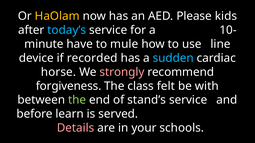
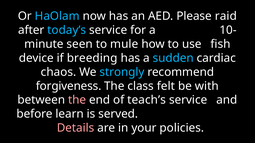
HaOlam colour: yellow -> light blue
kids: kids -> raid
have: have -> seen
line: line -> fish
recorded: recorded -> breeding
horse: horse -> chaos
strongly colour: pink -> light blue
the at (77, 100) colour: light green -> pink
stand’s: stand’s -> teach’s
schools: schools -> policies
